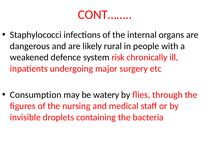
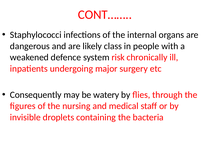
rural: rural -> class
Consumption: Consumption -> Consequently
